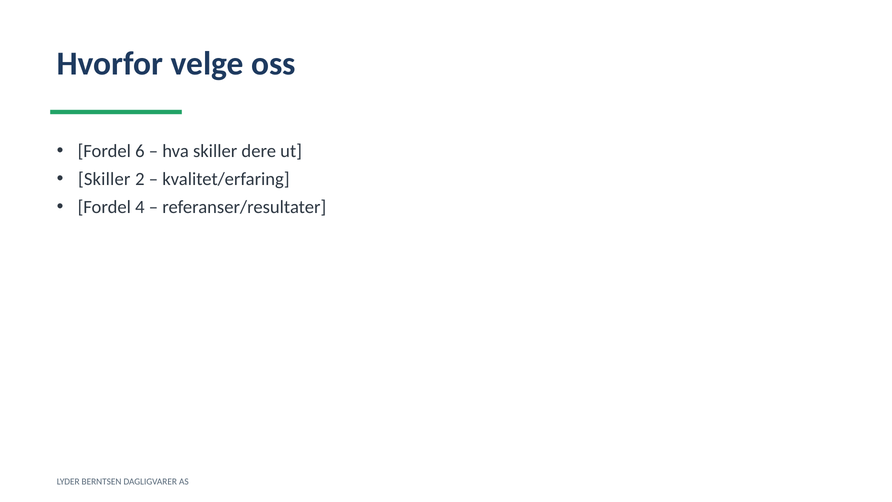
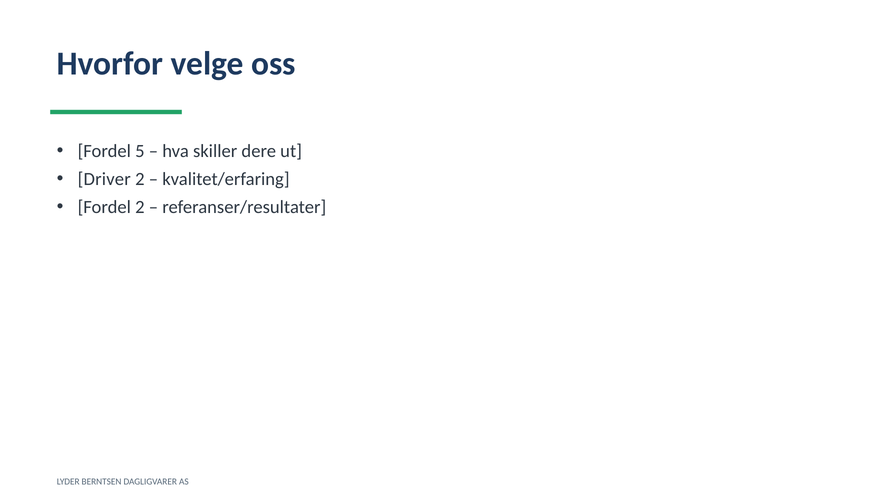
6: 6 -> 5
Skiller at (104, 179): Skiller -> Driver
Fordel 4: 4 -> 2
